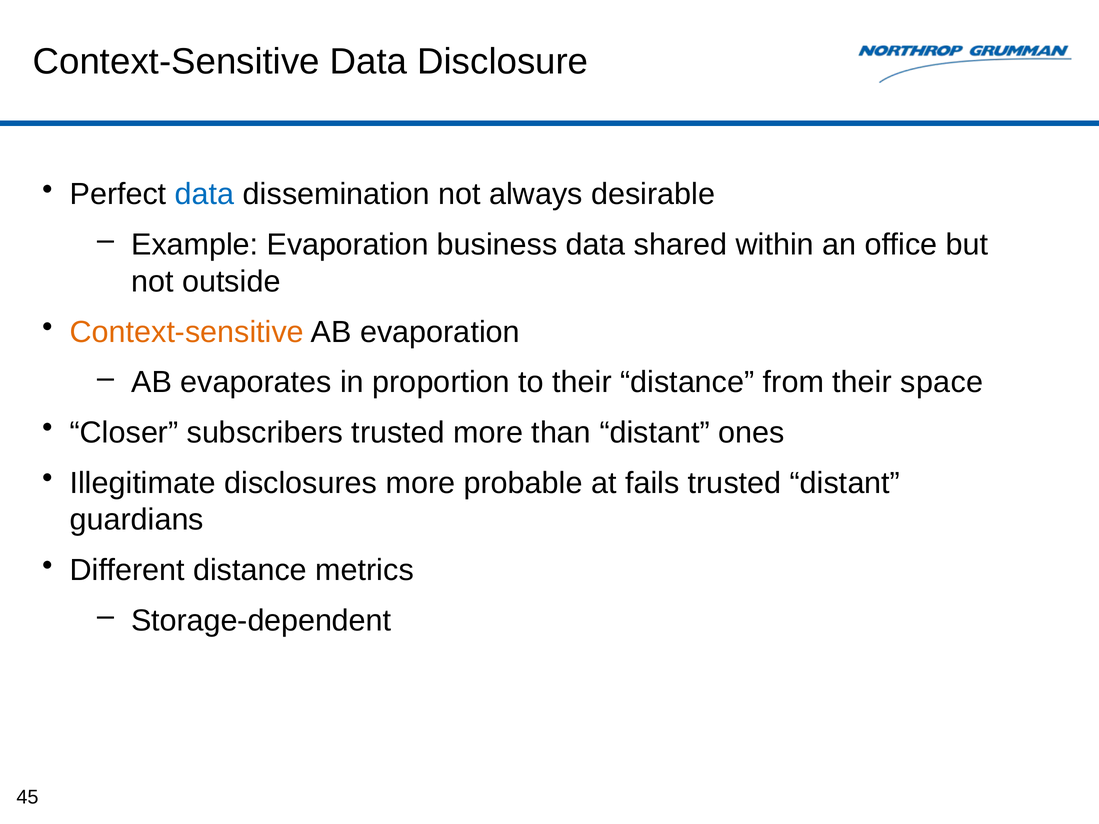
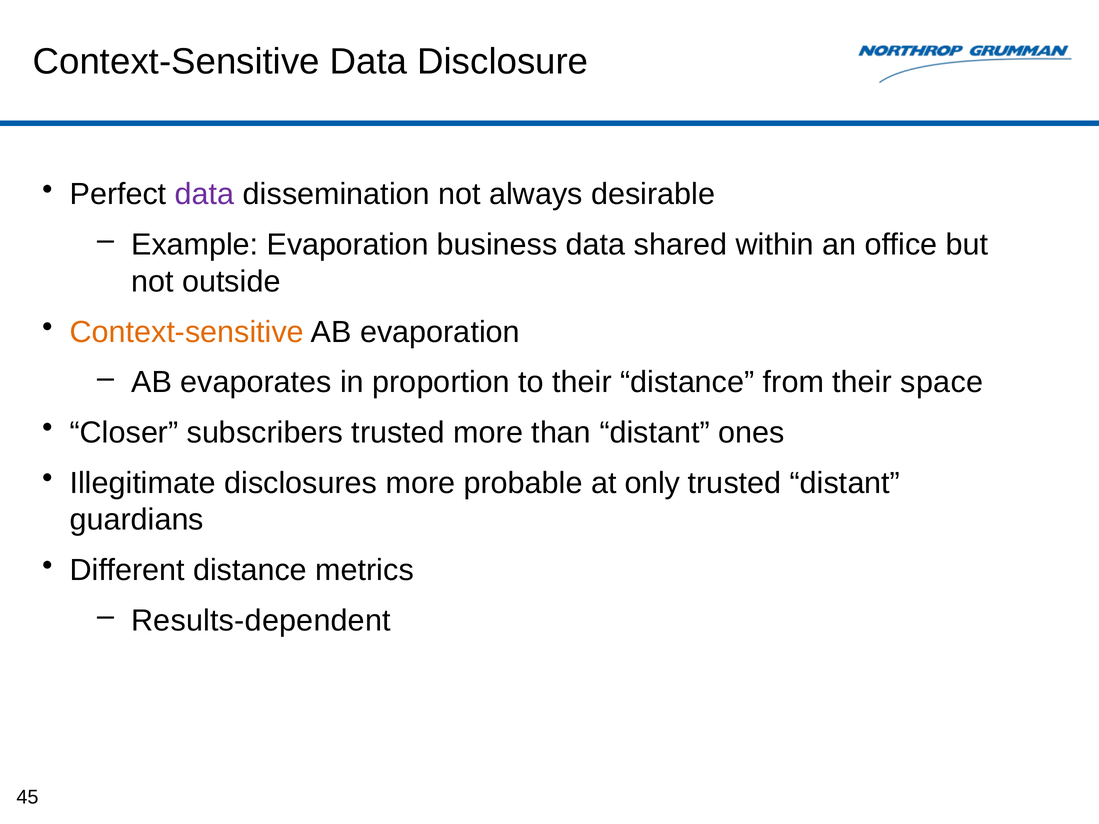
data at (205, 194) colour: blue -> purple
fails: fails -> only
Storage-dependent: Storage-dependent -> Results-dependent
